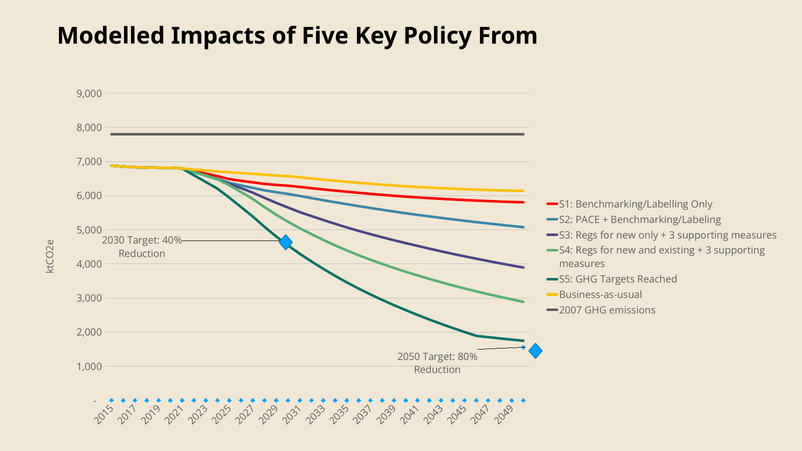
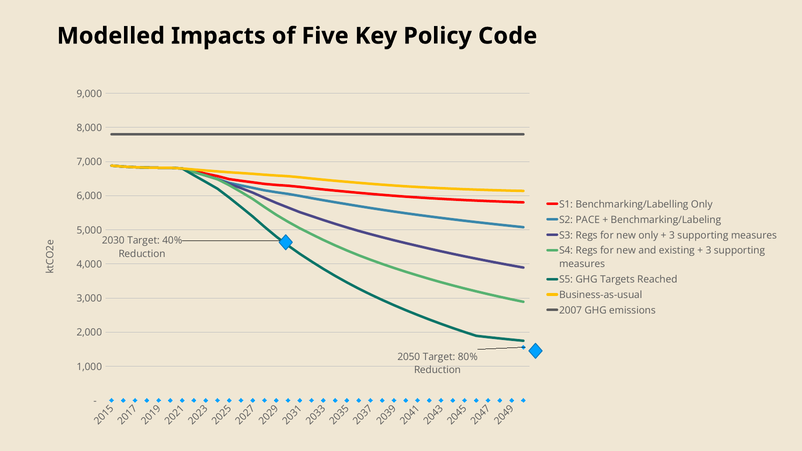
From: From -> Code
